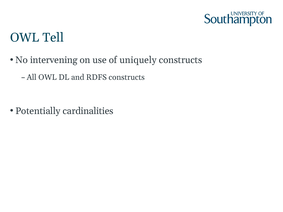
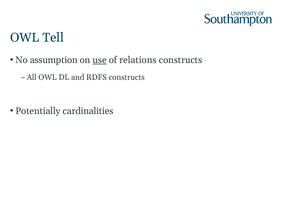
intervening: intervening -> assumption
use underline: none -> present
uniquely: uniquely -> relations
